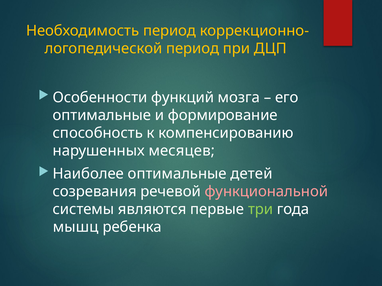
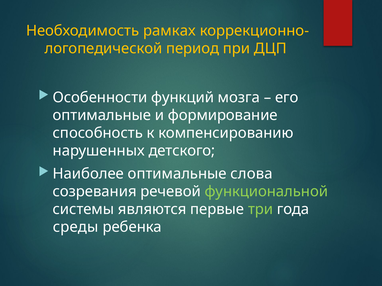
Необходимость период: период -> рамках
месяцев: месяцев -> детского
детей: детей -> слова
функциональной colour: pink -> light green
мышц: мышц -> среды
